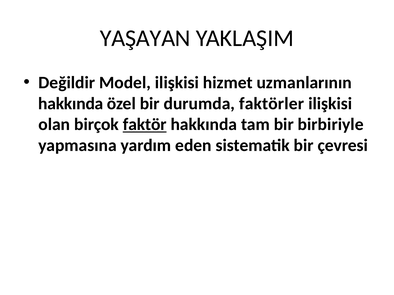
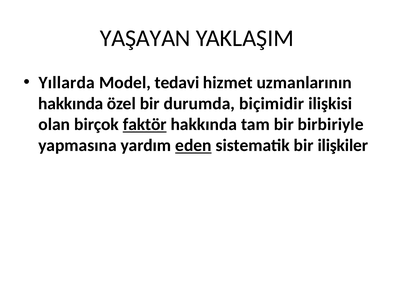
Değildir: Değildir -> Yıllarda
Model ilişkisi: ilişkisi -> tedavi
faktörler: faktörler -> biçimidir
eden underline: none -> present
çevresi: çevresi -> ilişkiler
